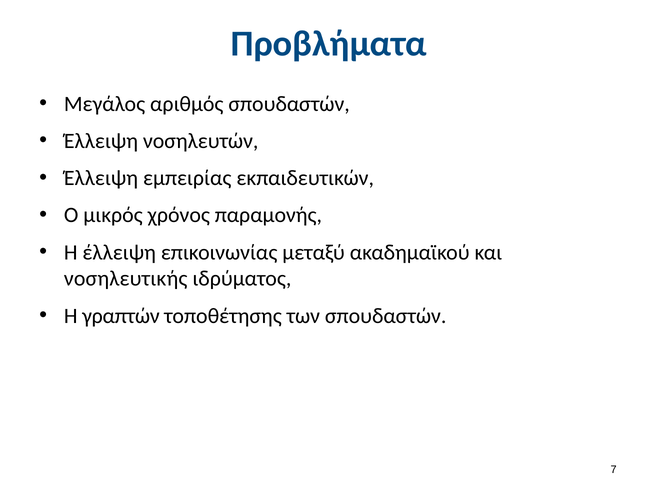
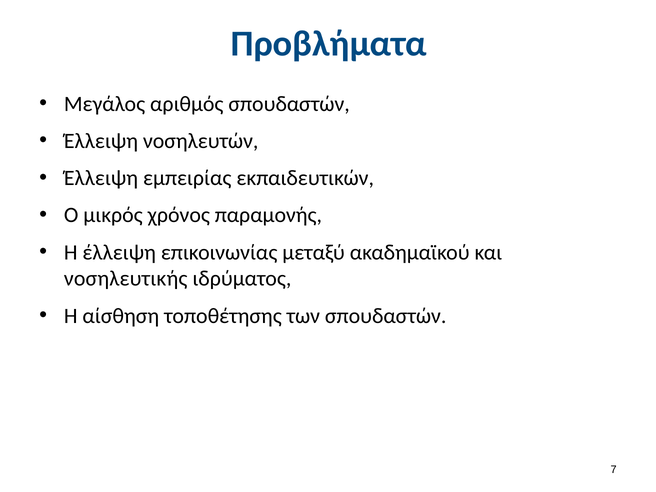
γραπτών: γραπτών -> αίσθηση
